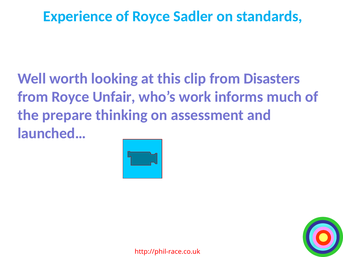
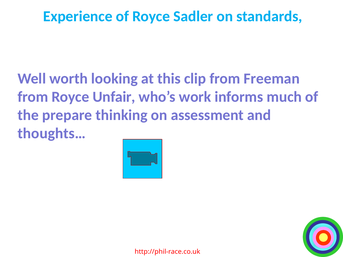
Disasters: Disasters -> Freeman
launched…: launched… -> thoughts…
